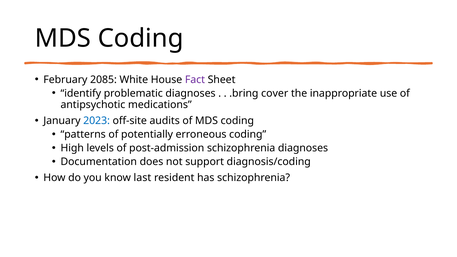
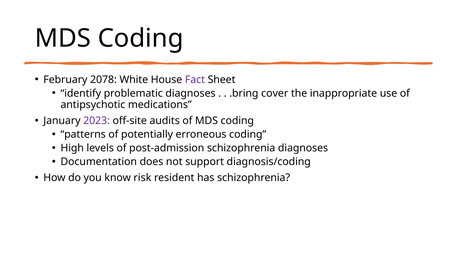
2085: 2085 -> 2078
2023 colour: blue -> purple
last: last -> risk
